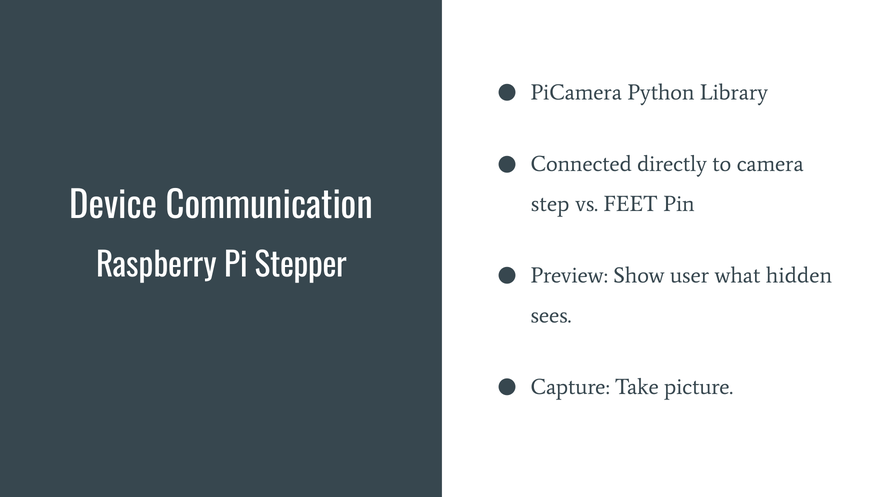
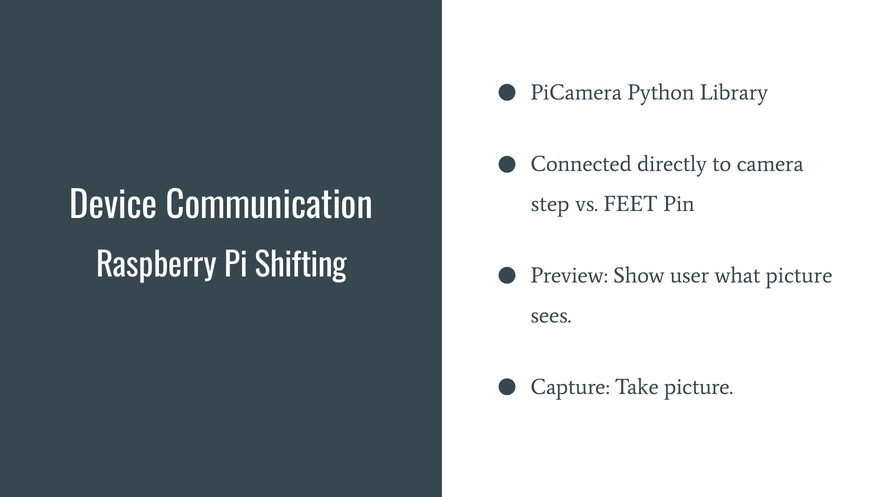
Stepper: Stepper -> Shifting
what hidden: hidden -> picture
